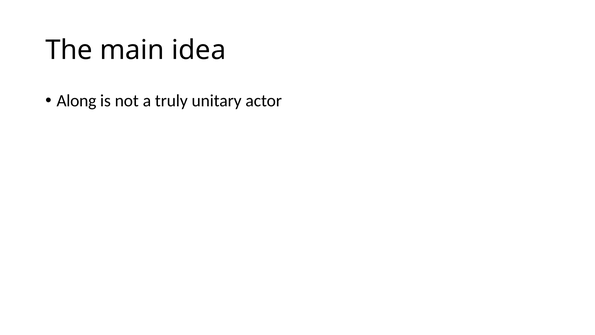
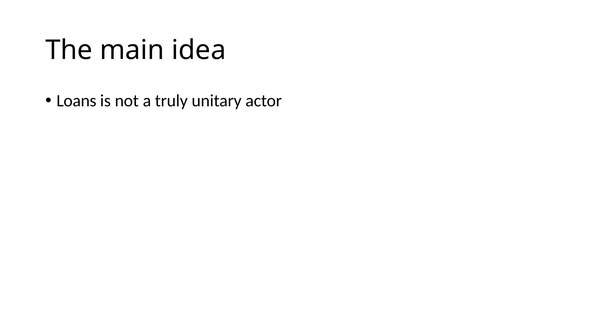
Along: Along -> Loans
